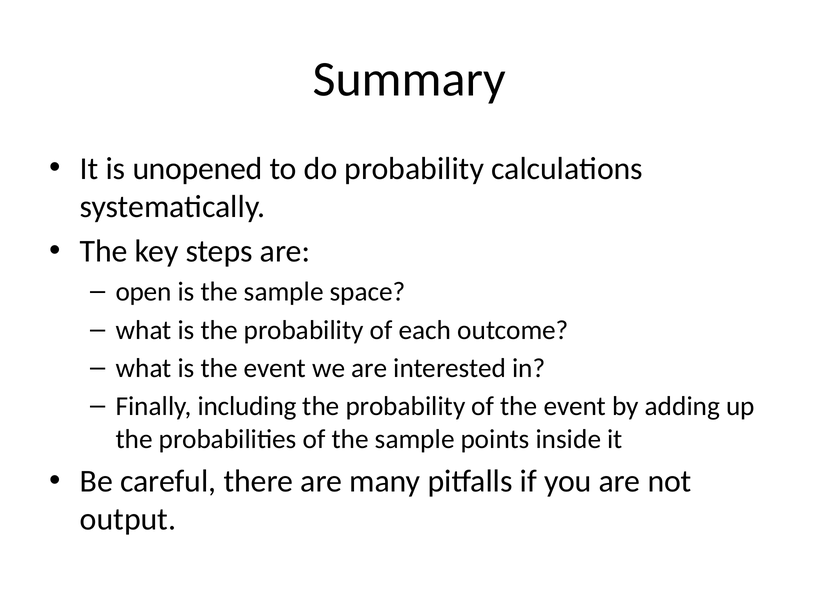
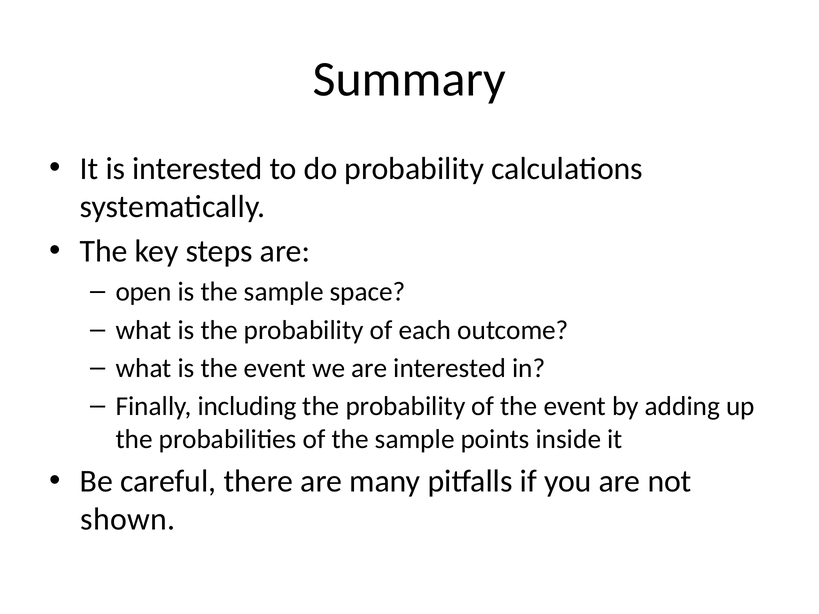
is unopened: unopened -> interested
output: output -> shown
